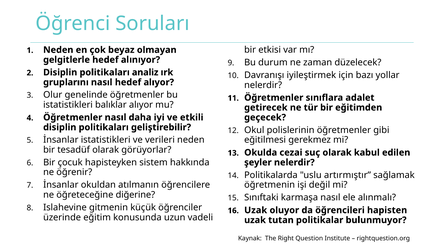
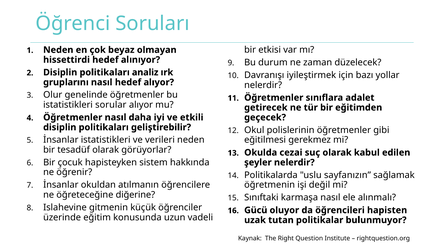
gelgitlerle: gelgitlerle -> hissettirdi
balıklar: balıklar -> sorular
artırmıştır: artırmıştır -> sayfanızın
Uzak at (256, 211): Uzak -> Gücü
